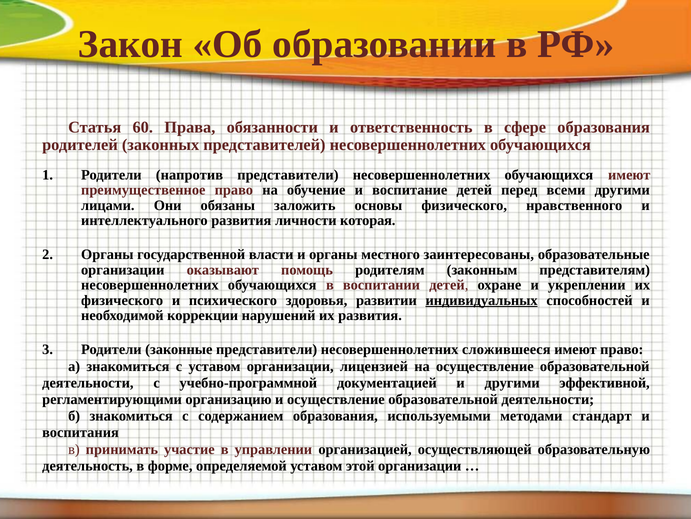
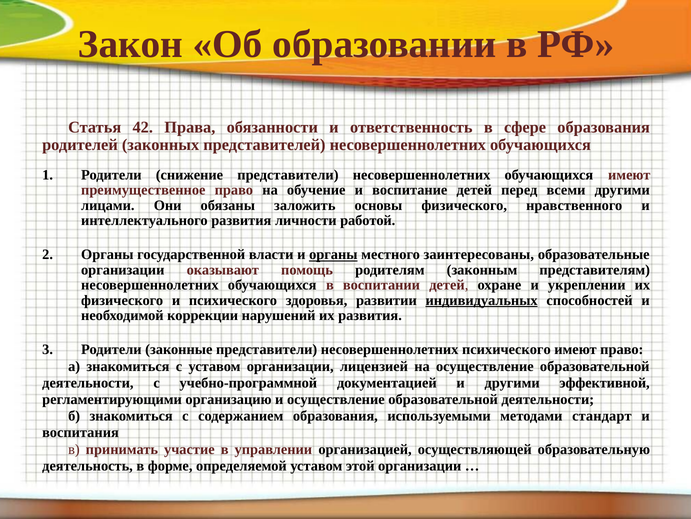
60: 60 -> 42
напротив: напротив -> снижение
которая: которая -> работой
органы at (333, 254) underline: none -> present
несовершеннолетних сложившееся: сложившееся -> психического
